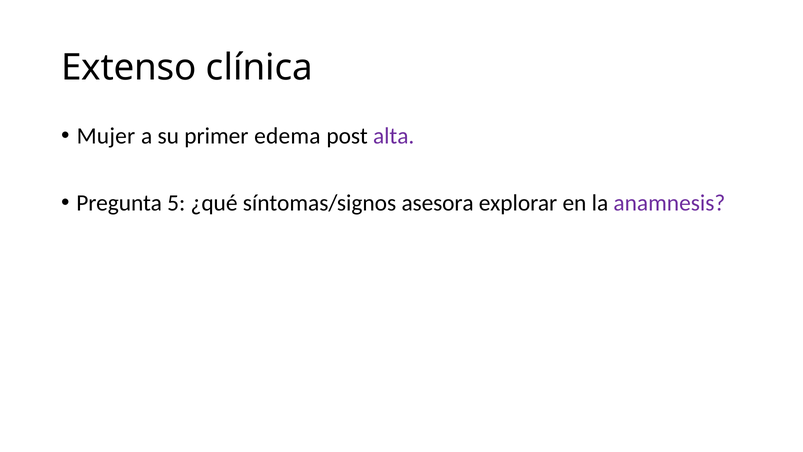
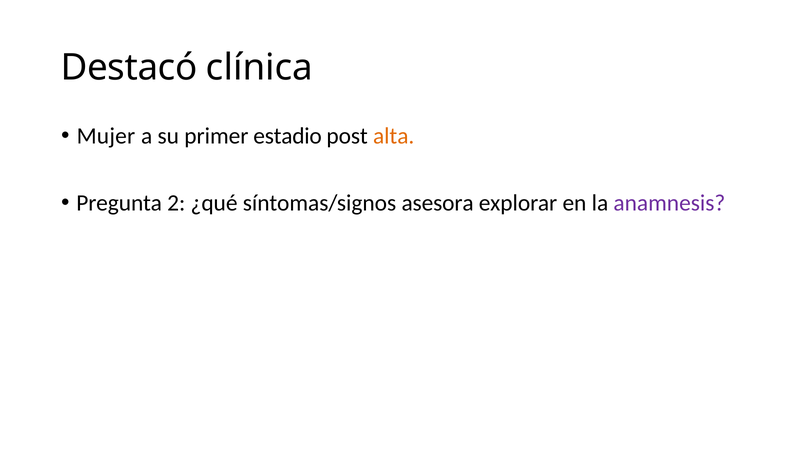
Extenso: Extenso -> Destacó
edema: edema -> estadio
alta colour: purple -> orange
5: 5 -> 2
